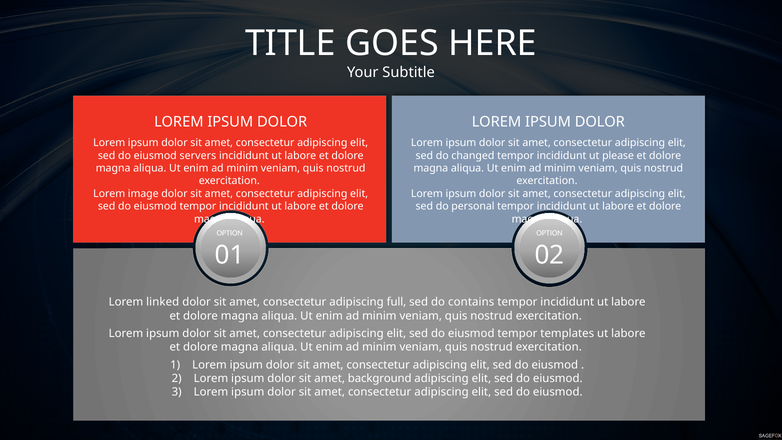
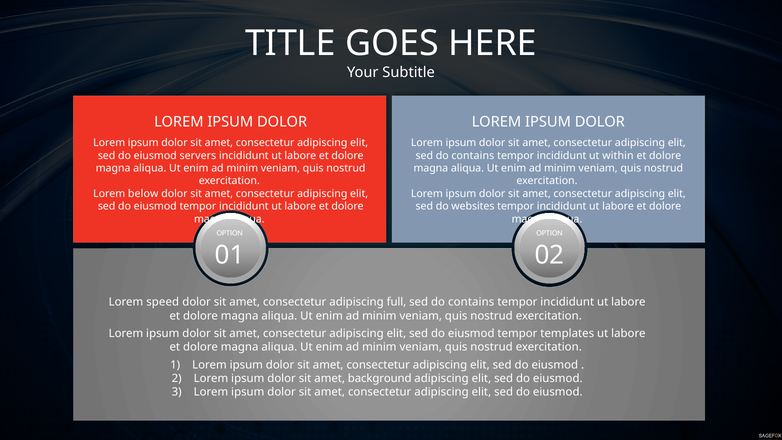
changed at (473, 155): changed -> contains
please: please -> within
image: image -> below
personal: personal -> websites
linked: linked -> speed
